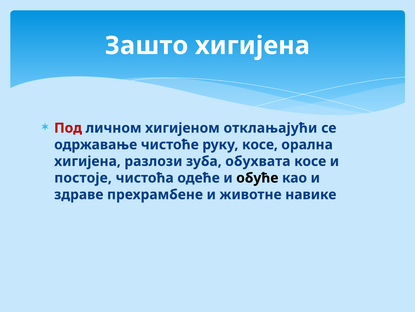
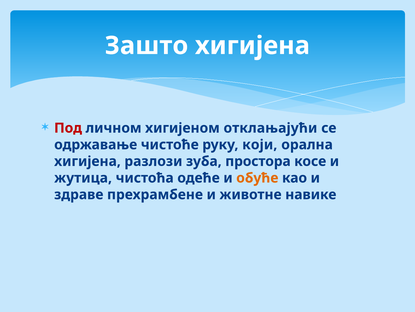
руку косе: косе -> који
обухвата: обухвата -> простора
постоје: постоје -> жутица
обуће colour: black -> orange
